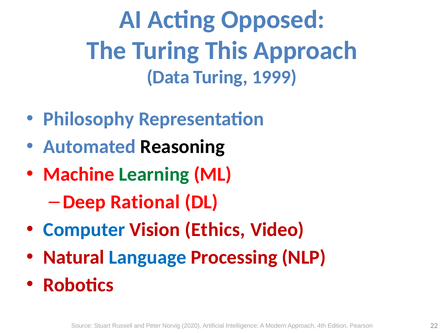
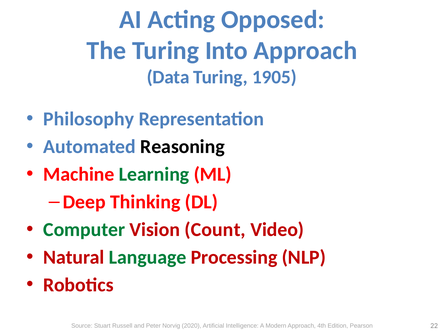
This: This -> Into
1999: 1999 -> 1905
Rational: Rational -> Thinking
Computer colour: blue -> green
Ethics: Ethics -> Count
Language colour: blue -> green
